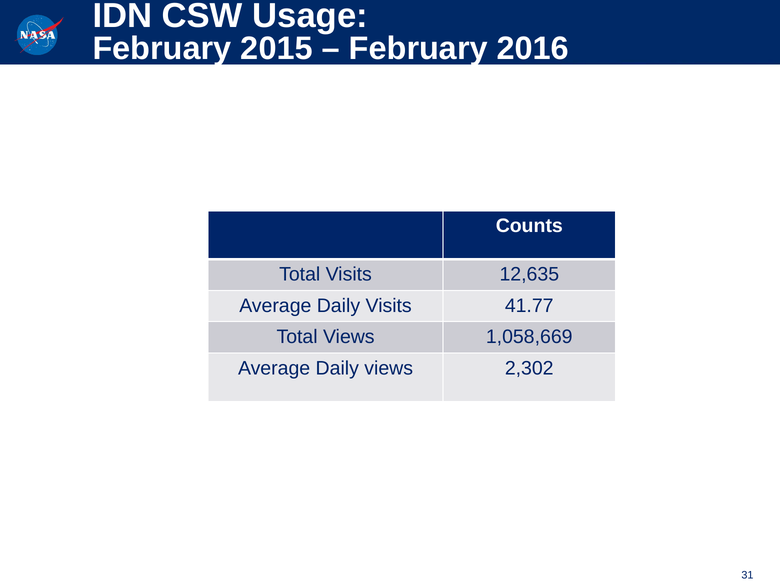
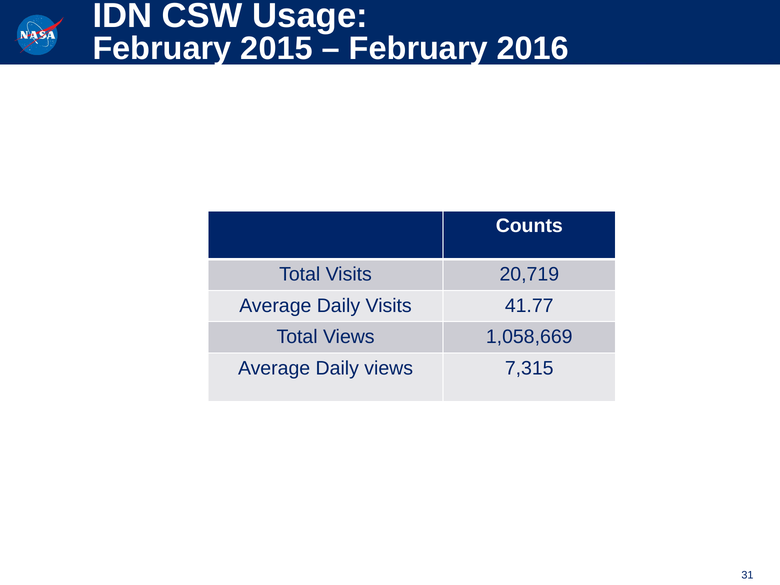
12,635: 12,635 -> 20,719
2,302: 2,302 -> 7,315
